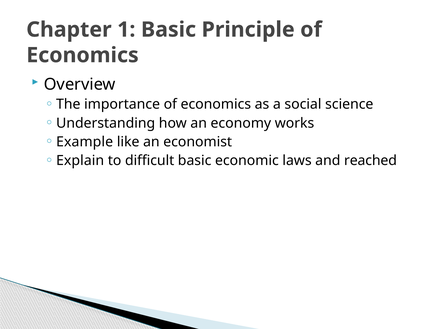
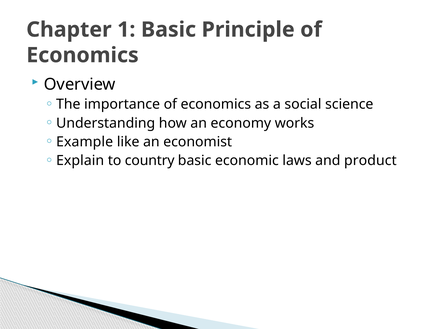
difficult: difficult -> country
reached: reached -> product
